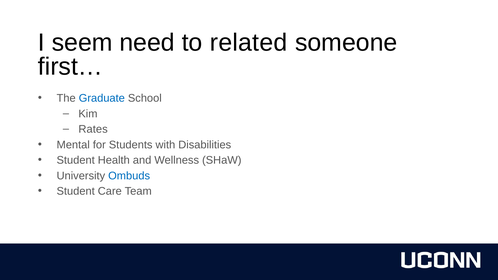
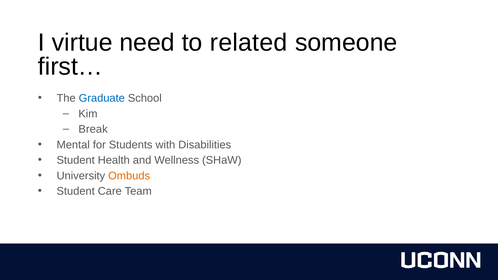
seem: seem -> virtue
Rates: Rates -> Break
Ombuds colour: blue -> orange
